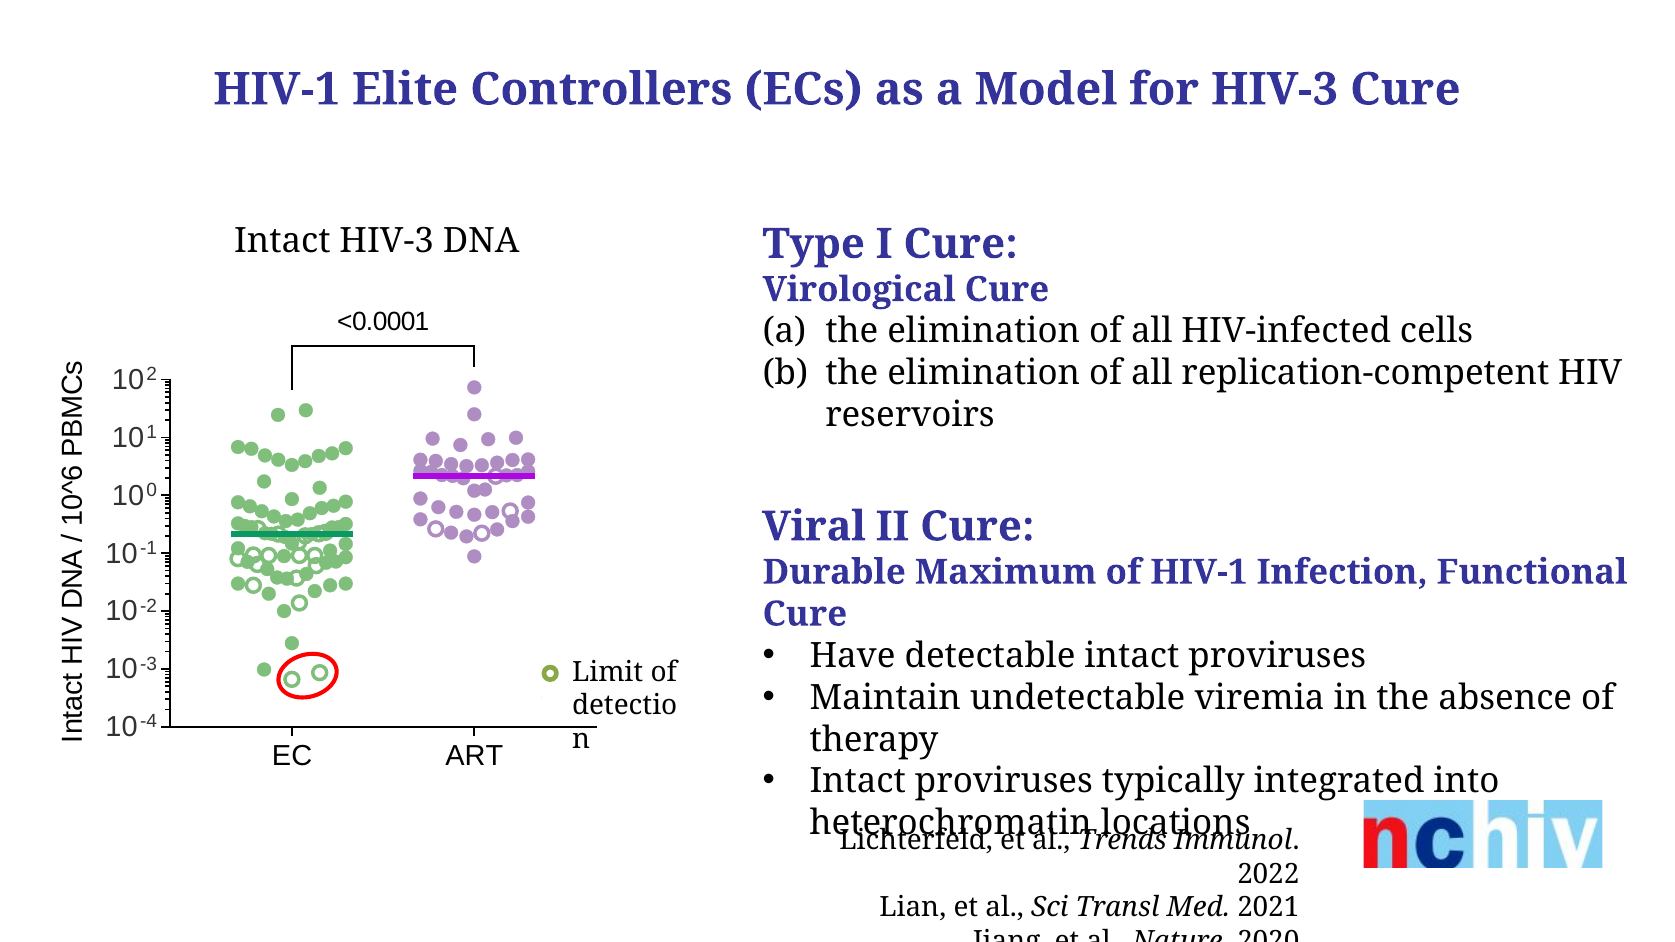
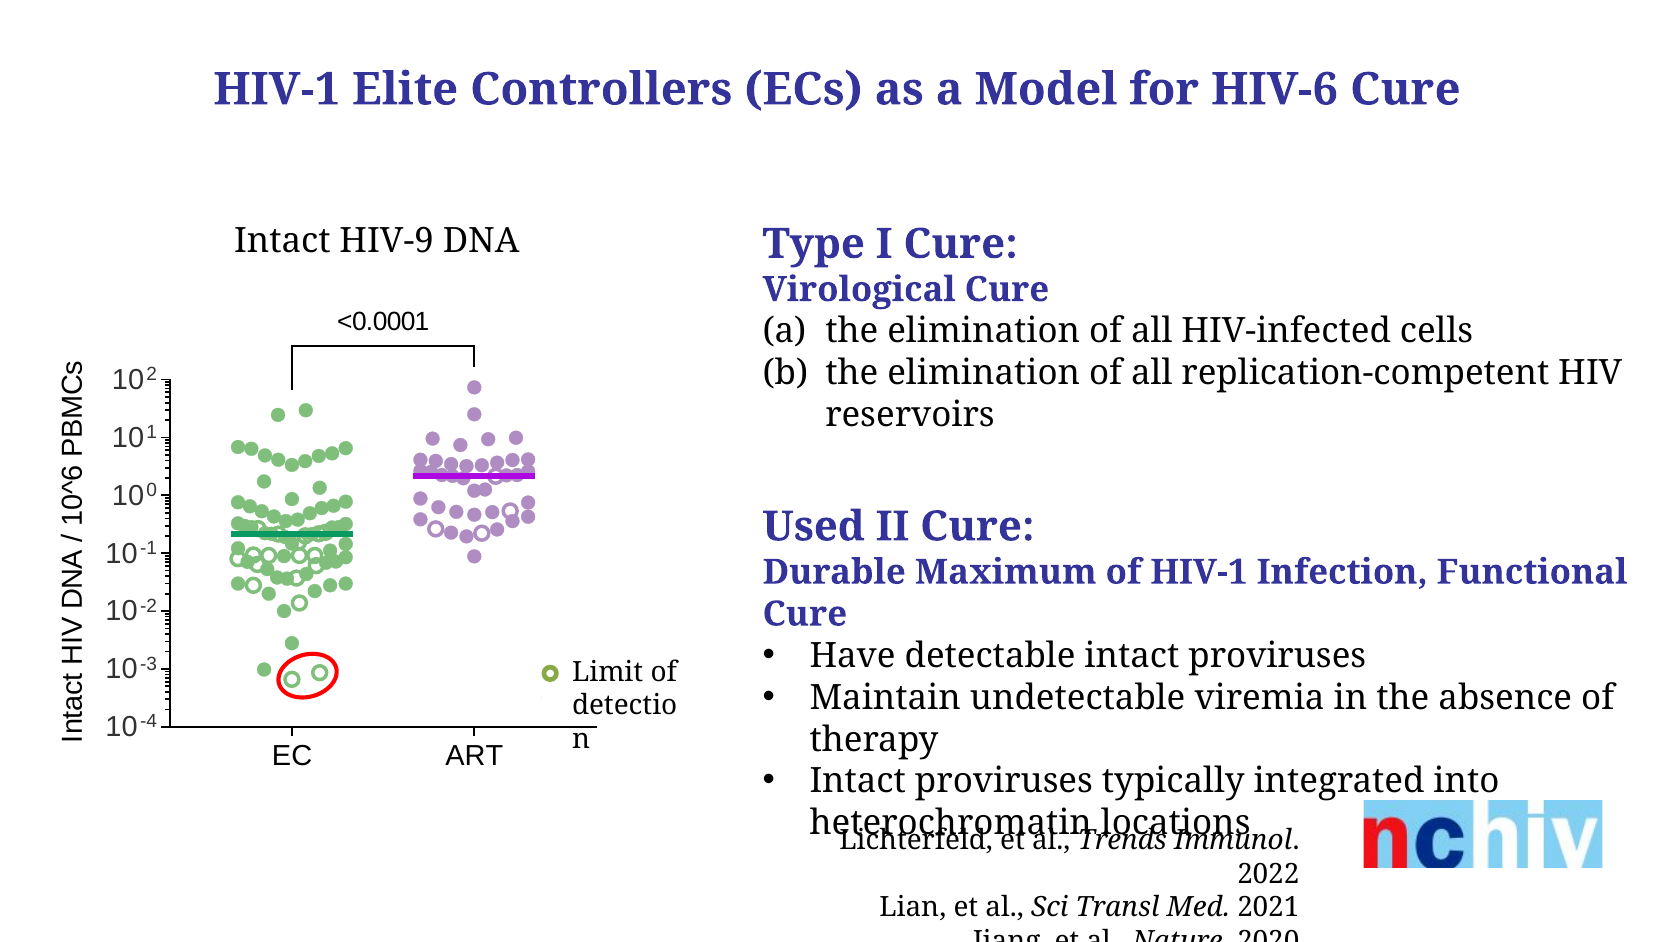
for HIV-3: HIV-3 -> HIV-6
Intact HIV-3: HIV-3 -> HIV-9
Viral: Viral -> Used
